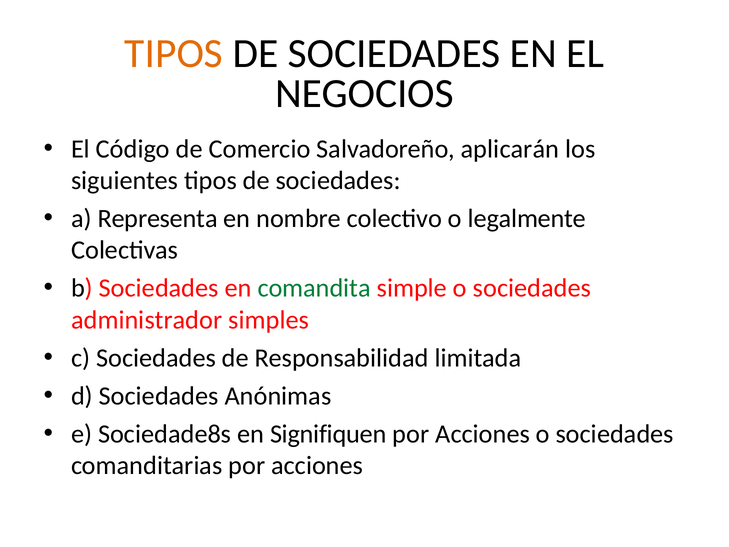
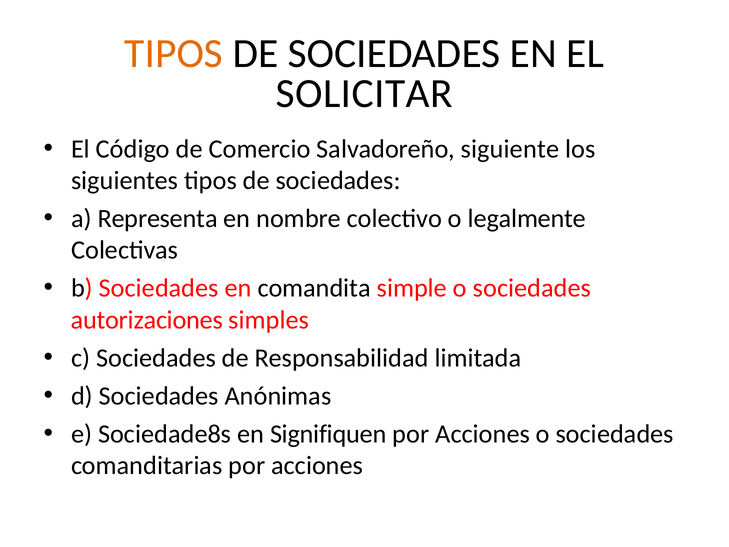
NEGOCIOS: NEGOCIOS -> SOLICITAR
aplicarán: aplicarán -> siguiente
comandita colour: green -> black
administrador: administrador -> autorizaciones
